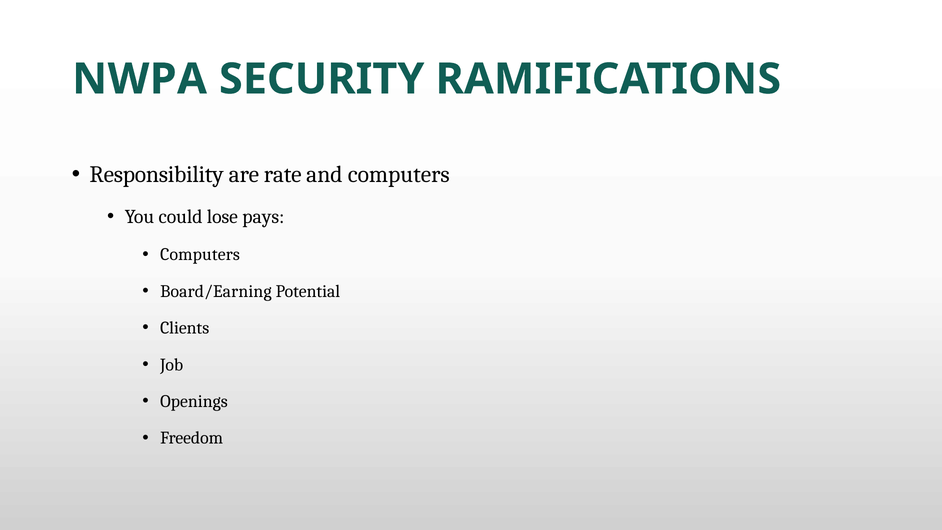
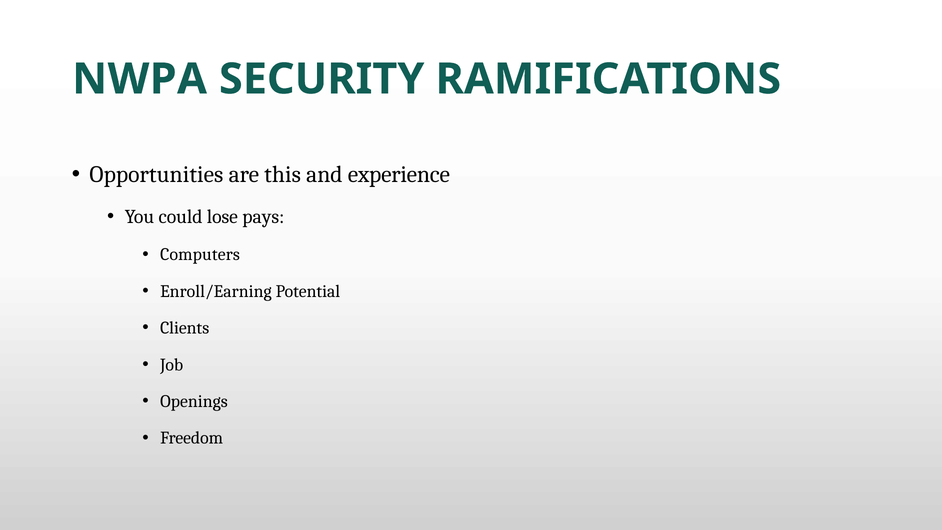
Responsibility: Responsibility -> Opportunities
rate: rate -> this
and computers: computers -> experience
Board/Earning: Board/Earning -> Enroll/Earning
